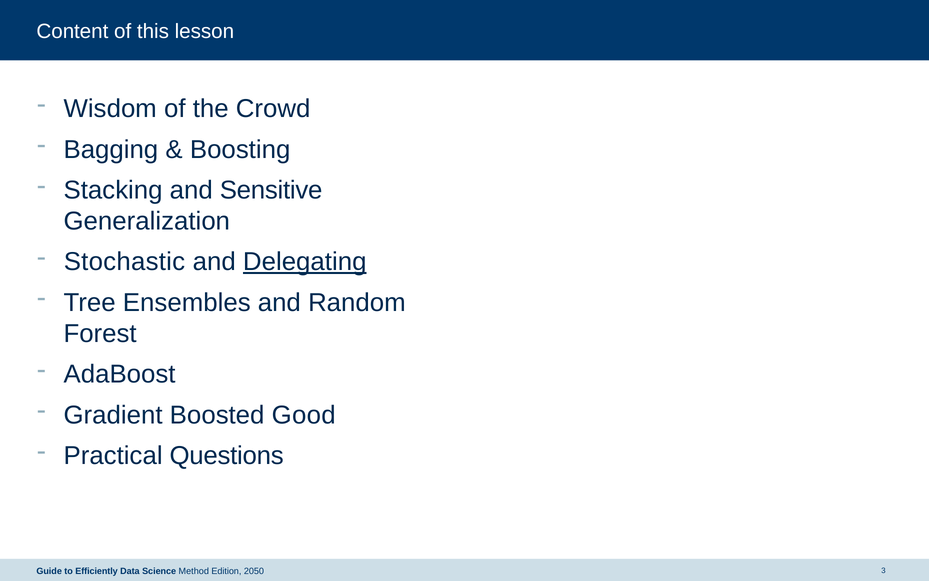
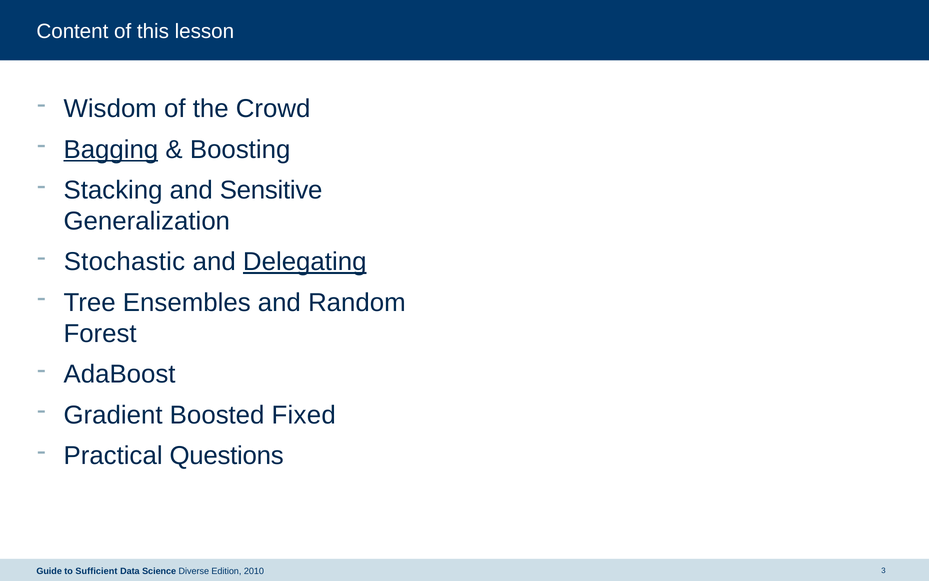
Bagging underline: none -> present
Good: Good -> Fixed
Efficiently: Efficiently -> Sufficient
Method: Method -> Diverse
2050: 2050 -> 2010
